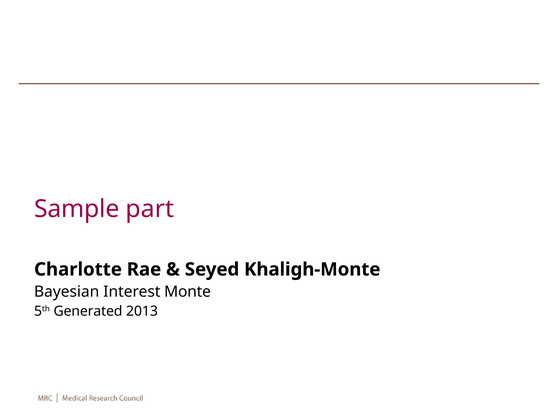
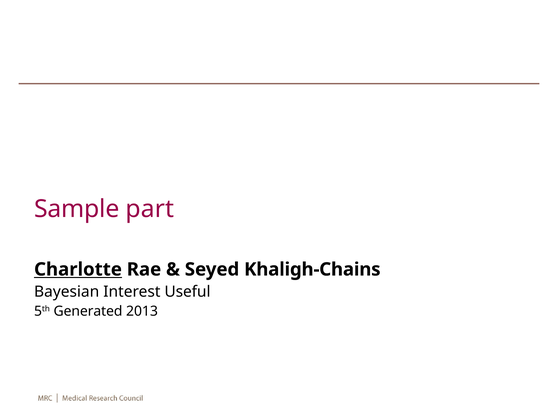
Charlotte underline: none -> present
Khaligh-Monte: Khaligh-Monte -> Khaligh-Chains
Monte: Monte -> Useful
